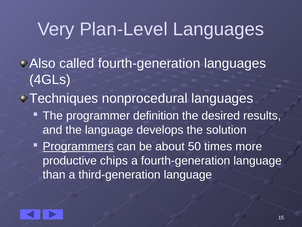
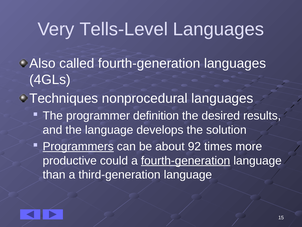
Plan-Level: Plan-Level -> Tells-Level
50: 50 -> 92
chips: chips -> could
fourth-generation at (186, 160) underline: none -> present
